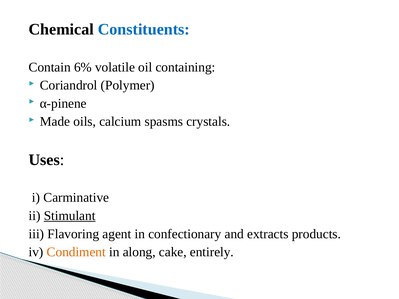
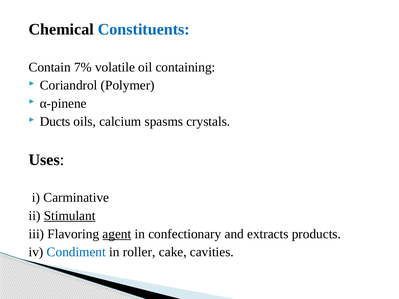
6%: 6% -> 7%
Made: Made -> Ducts
agent underline: none -> present
Condiment colour: orange -> blue
along: along -> roller
entirely: entirely -> cavities
